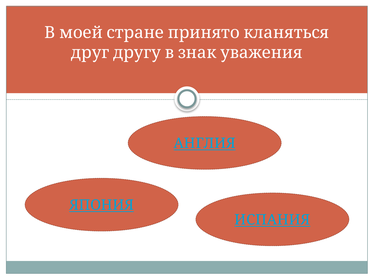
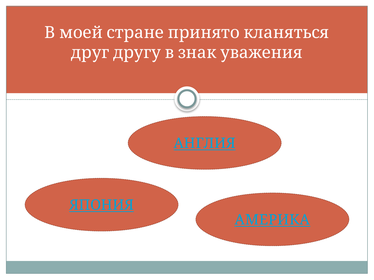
ИСПАНИЯ: ИСПАНИЯ -> АМЕРИКА
